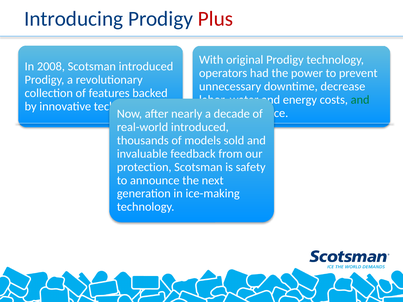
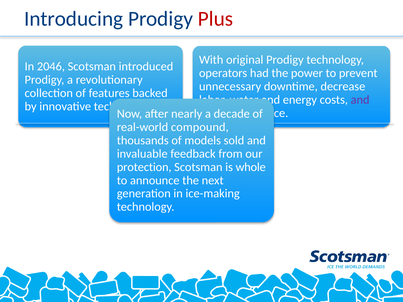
2008: 2008 -> 2046
and at (360, 100) colour: green -> purple
real-world introduced: introduced -> compound
safety: safety -> whole
